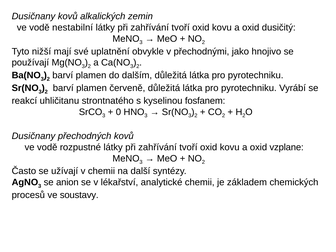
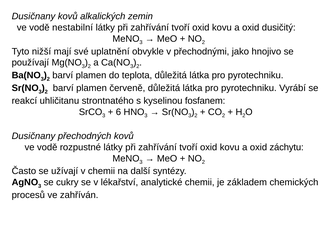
dalším: dalším -> teplota
0: 0 -> 6
vzplane: vzplane -> záchytu
anion: anion -> cukry
soustavy: soustavy -> zahříván
